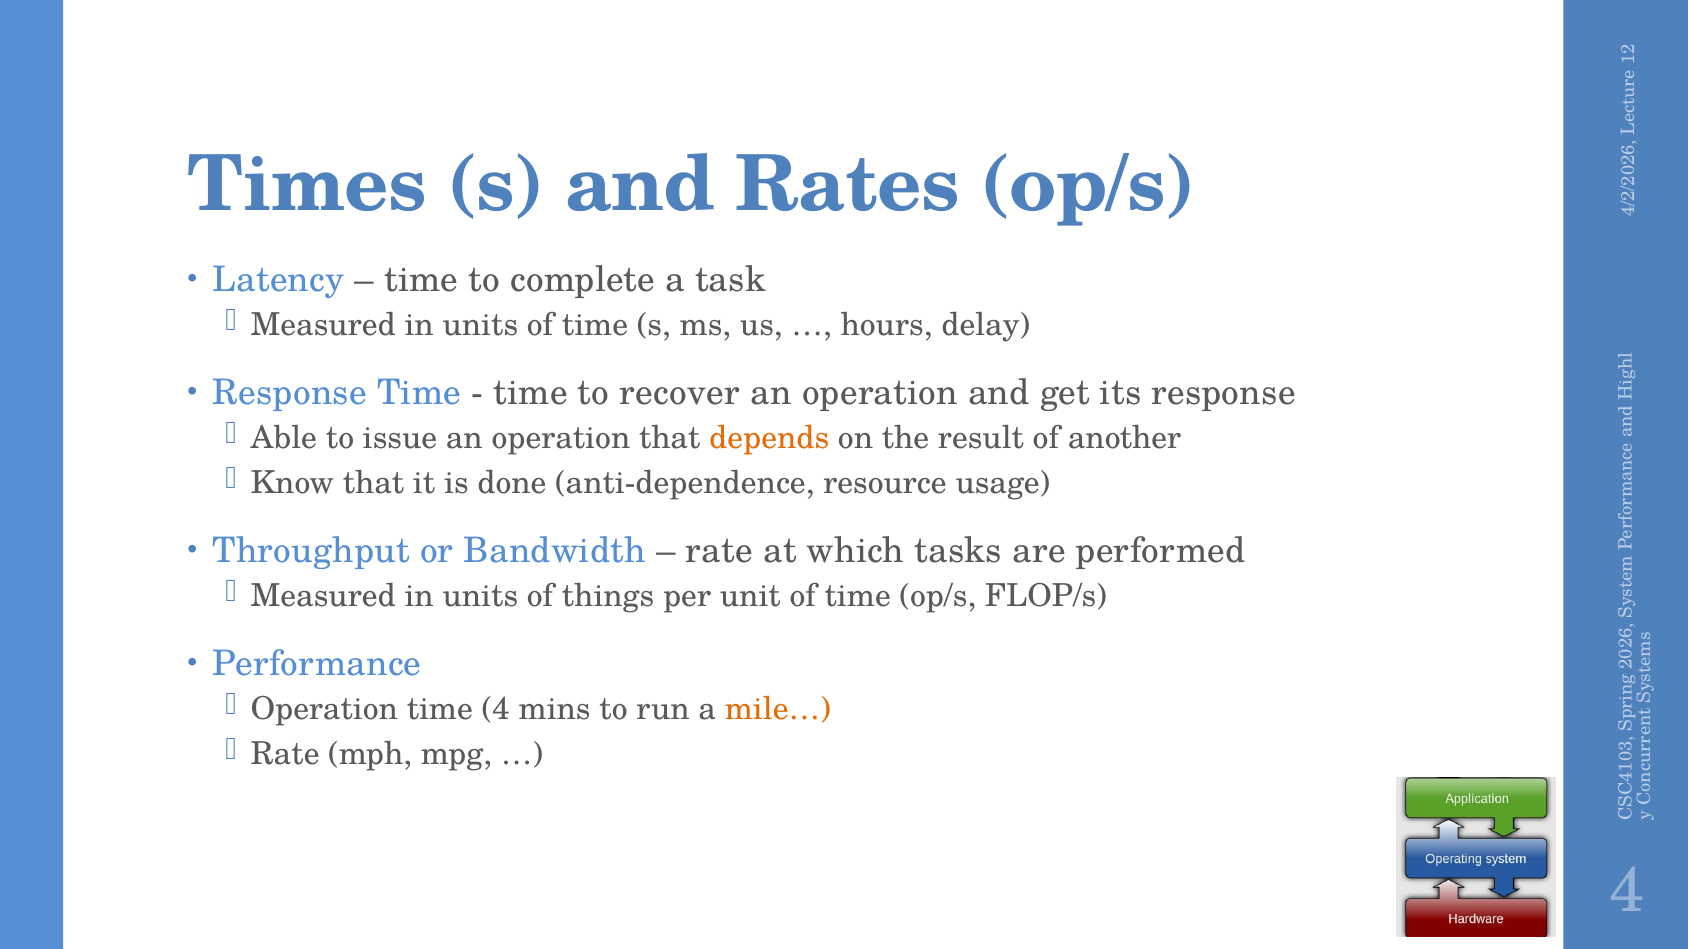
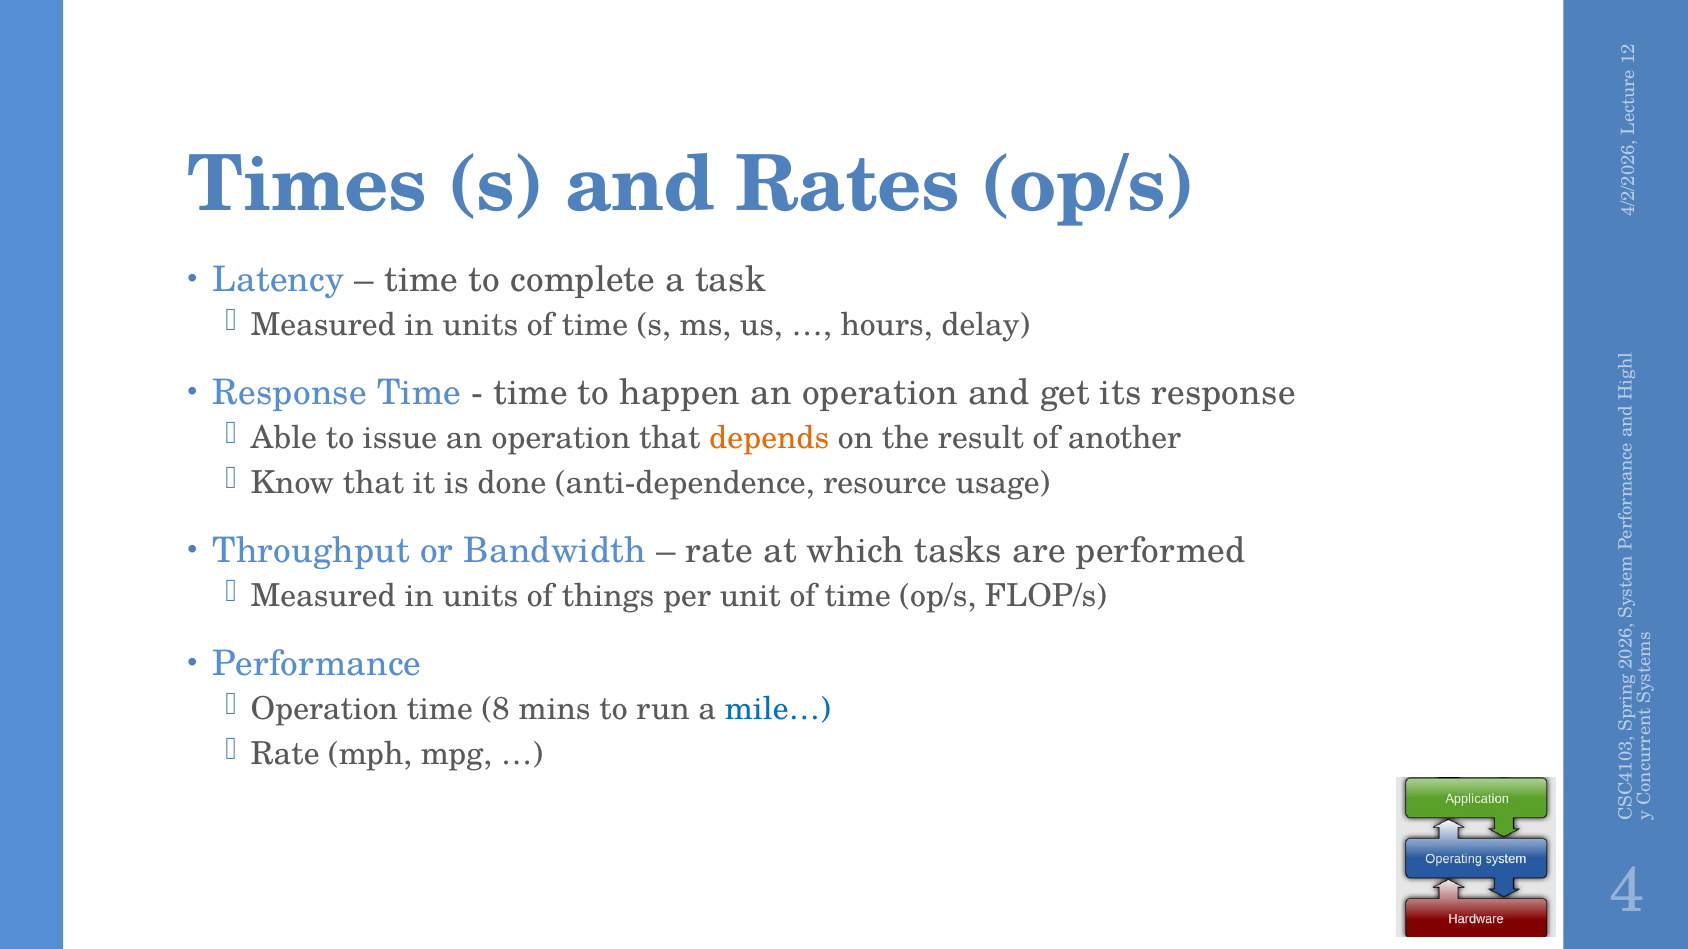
recover: recover -> happen
time 4: 4 -> 8
mile… colour: orange -> blue
